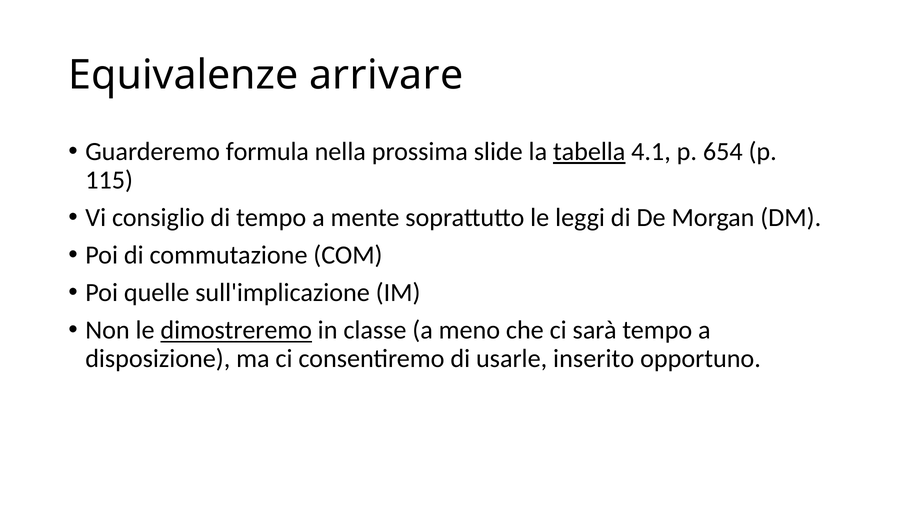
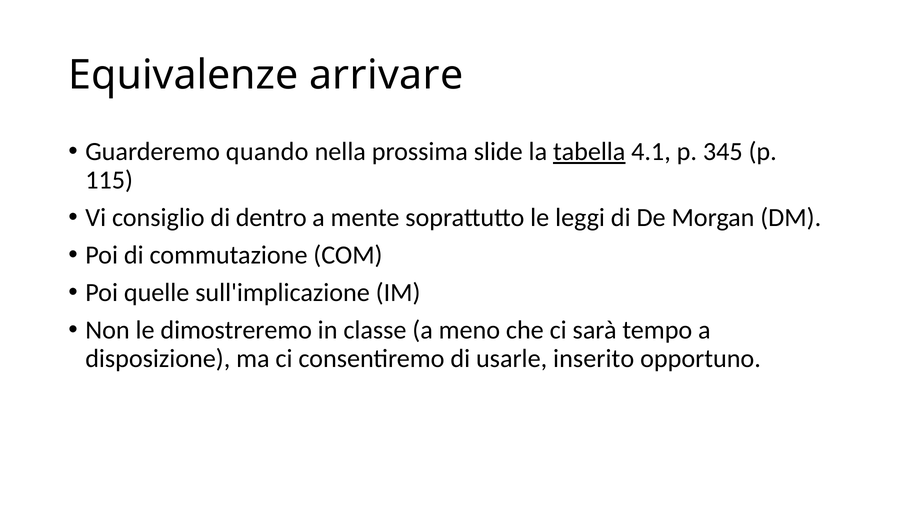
formula: formula -> quando
654: 654 -> 345
di tempo: tempo -> dentro
dimostreremo underline: present -> none
